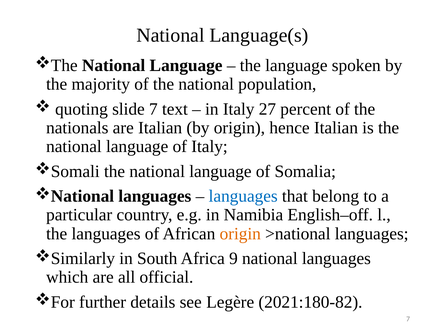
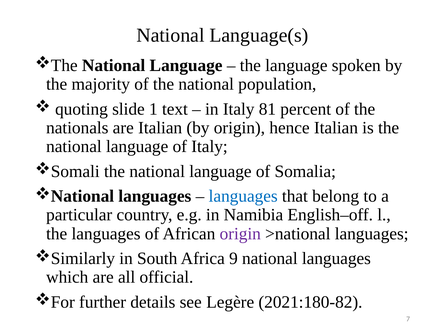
slide 7: 7 -> 1
27: 27 -> 81
origin at (240, 233) colour: orange -> purple
